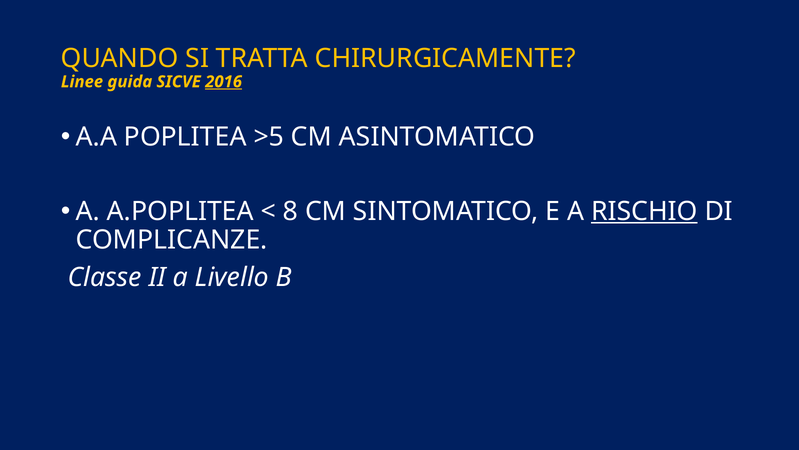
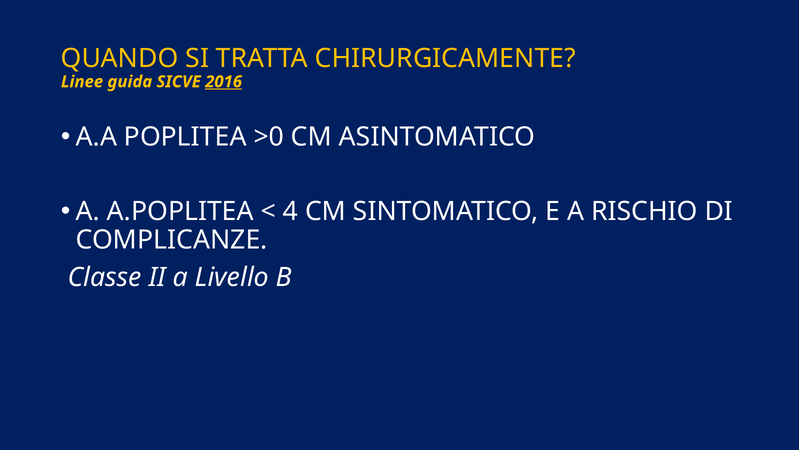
>5: >5 -> >0
8: 8 -> 4
RISCHIO underline: present -> none
